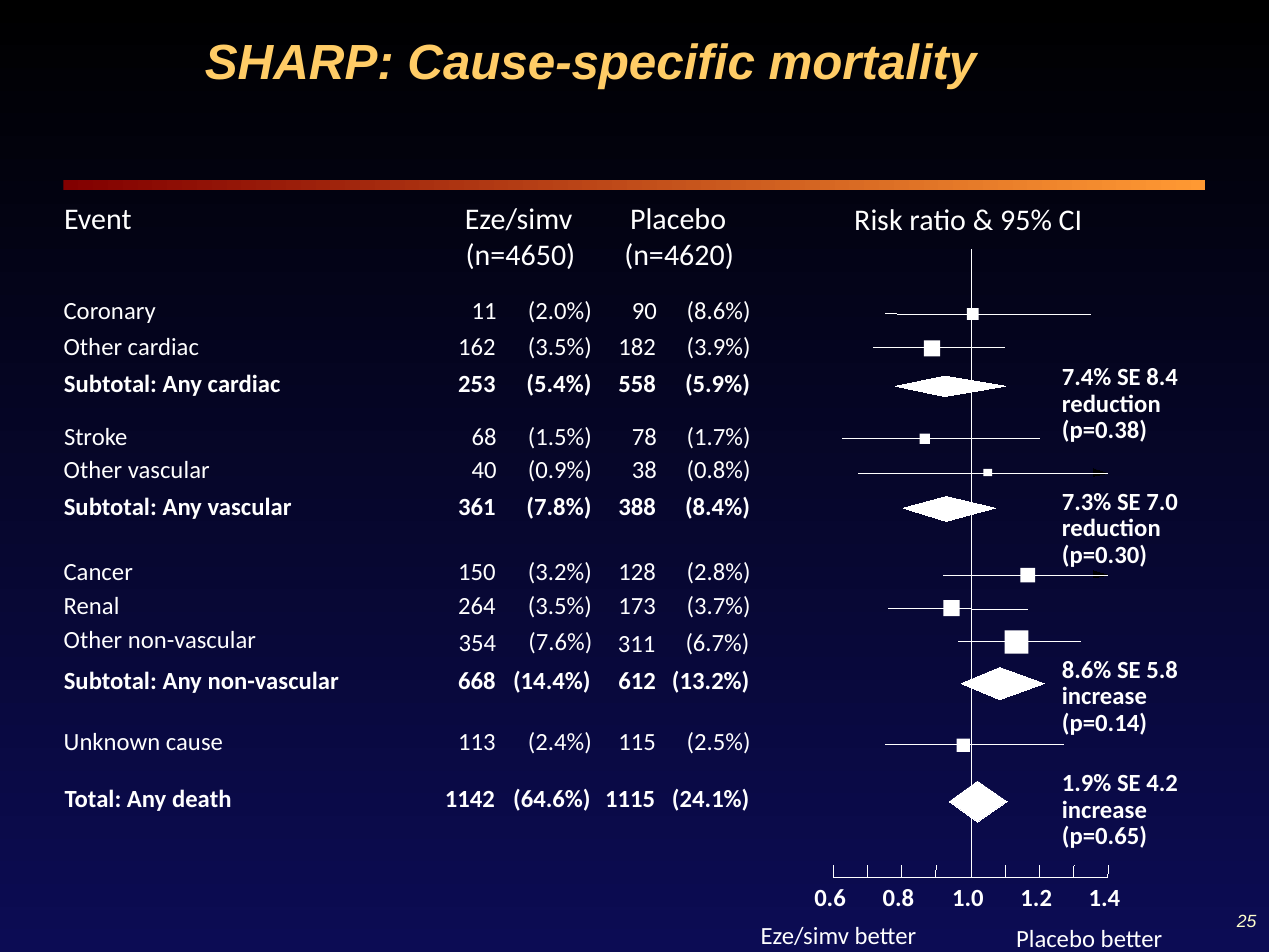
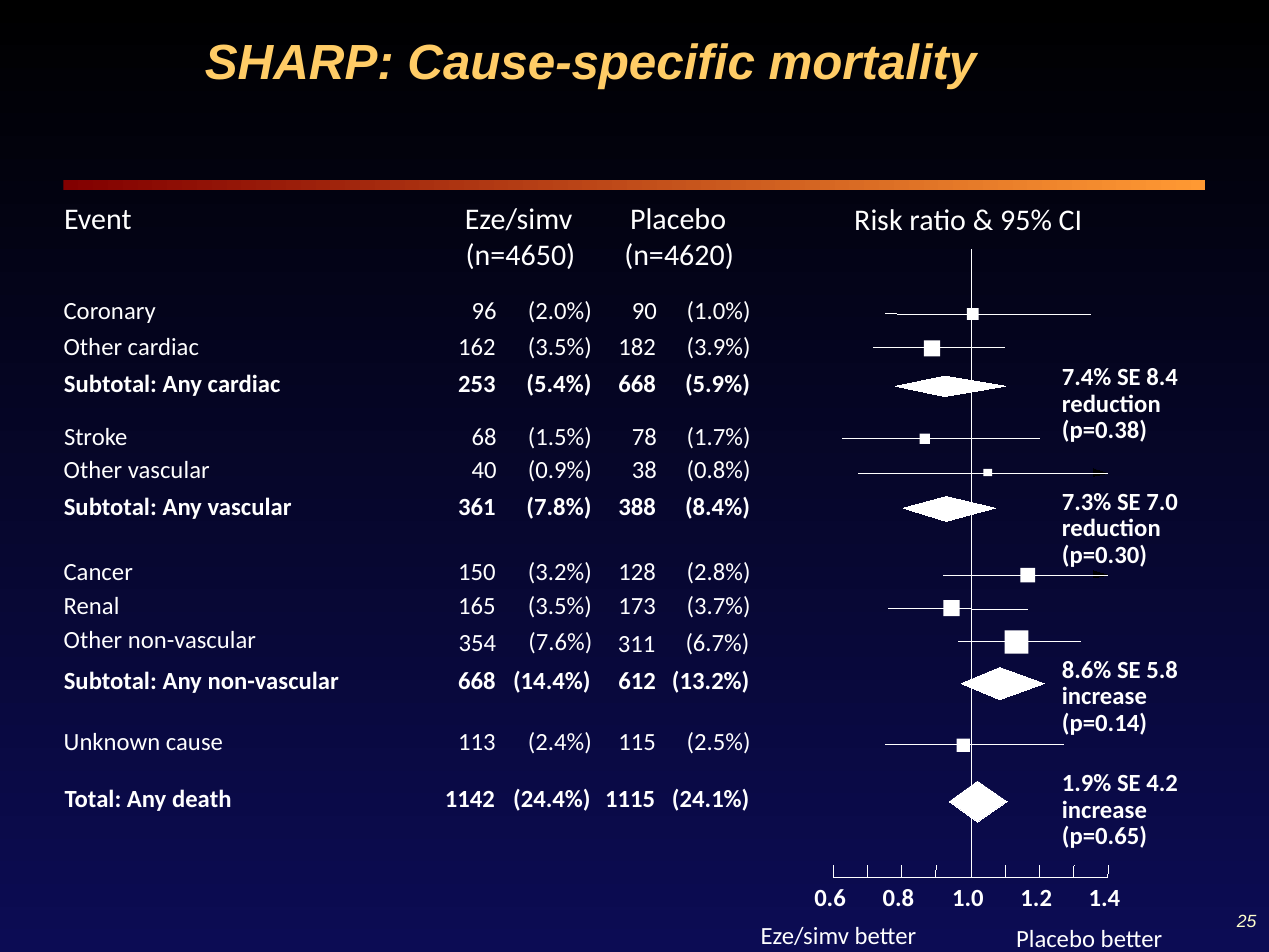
11: 11 -> 96
90 8.6%: 8.6% -> 1.0%
5.4% 558: 558 -> 668
264: 264 -> 165
64.6%: 64.6% -> 24.4%
